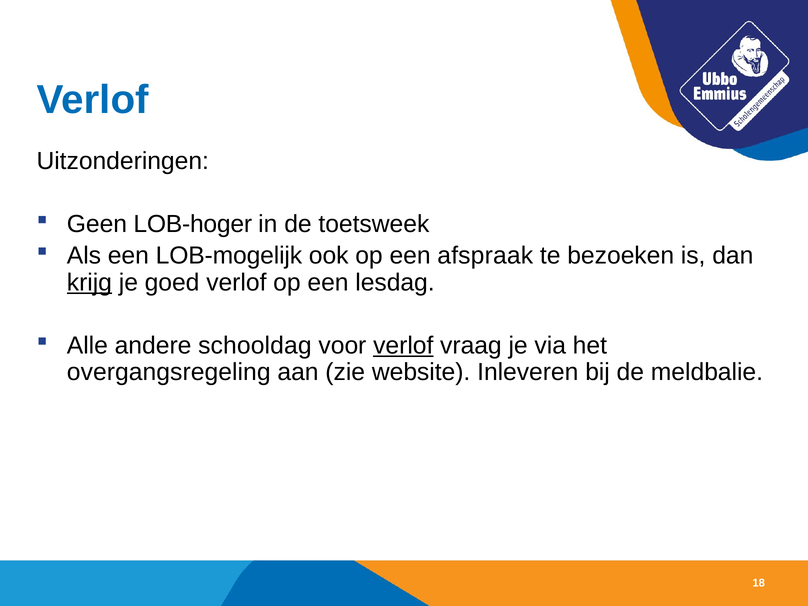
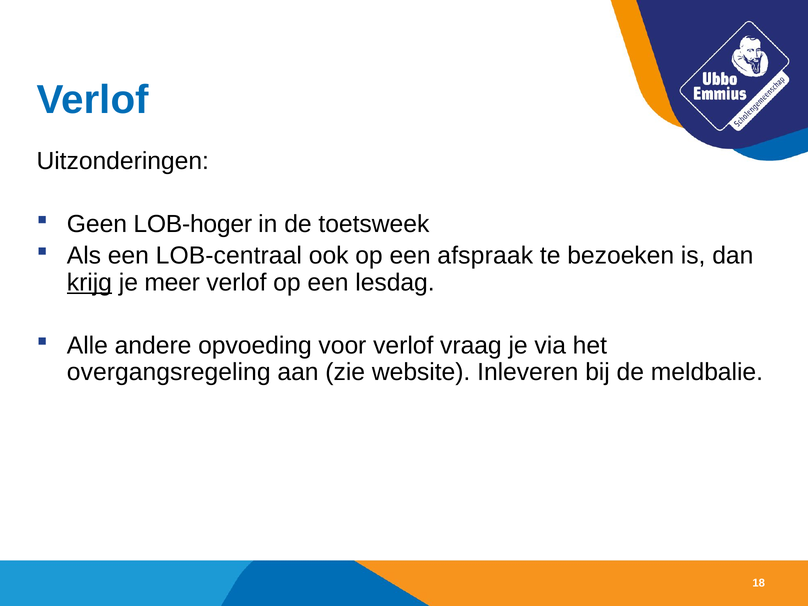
LOB-mogelijk: LOB-mogelijk -> LOB-centraal
goed: goed -> meer
schooldag: schooldag -> opvoeding
verlof at (403, 346) underline: present -> none
